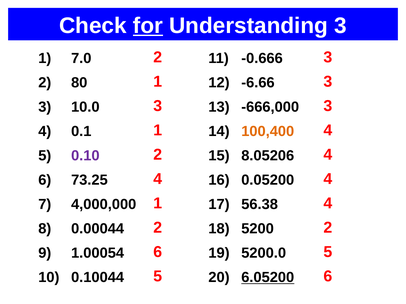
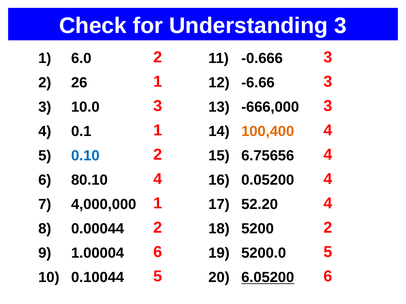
for underline: present -> none
7.0: 7.0 -> 6.0
80: 80 -> 26
0.10 colour: purple -> blue
8.05206: 8.05206 -> 6.75656
73.25: 73.25 -> 80.10
56.38: 56.38 -> 52.20
1.00054: 1.00054 -> 1.00004
